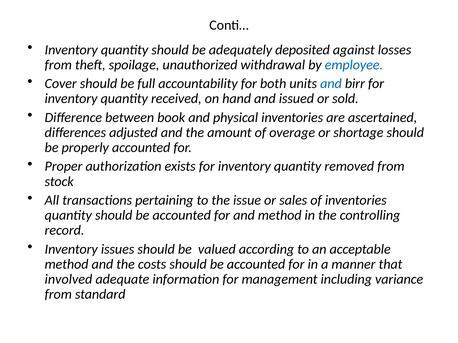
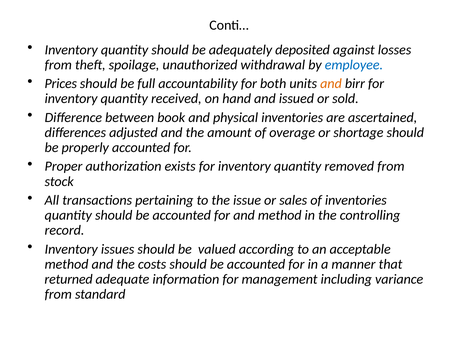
Cover: Cover -> Prices
and at (331, 84) colour: blue -> orange
involved: involved -> returned
